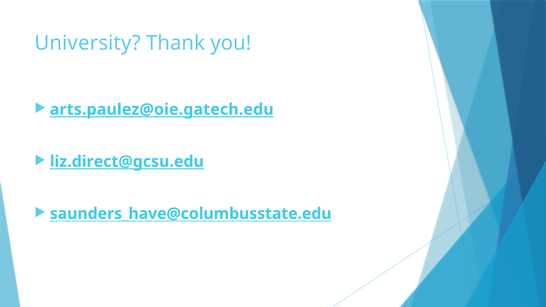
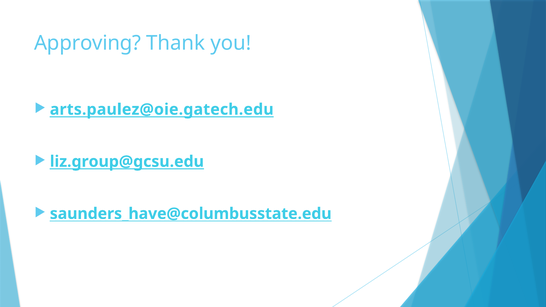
University: University -> Approving
liz.direct@gcsu.edu: liz.direct@gcsu.edu -> liz.group@gcsu.edu
